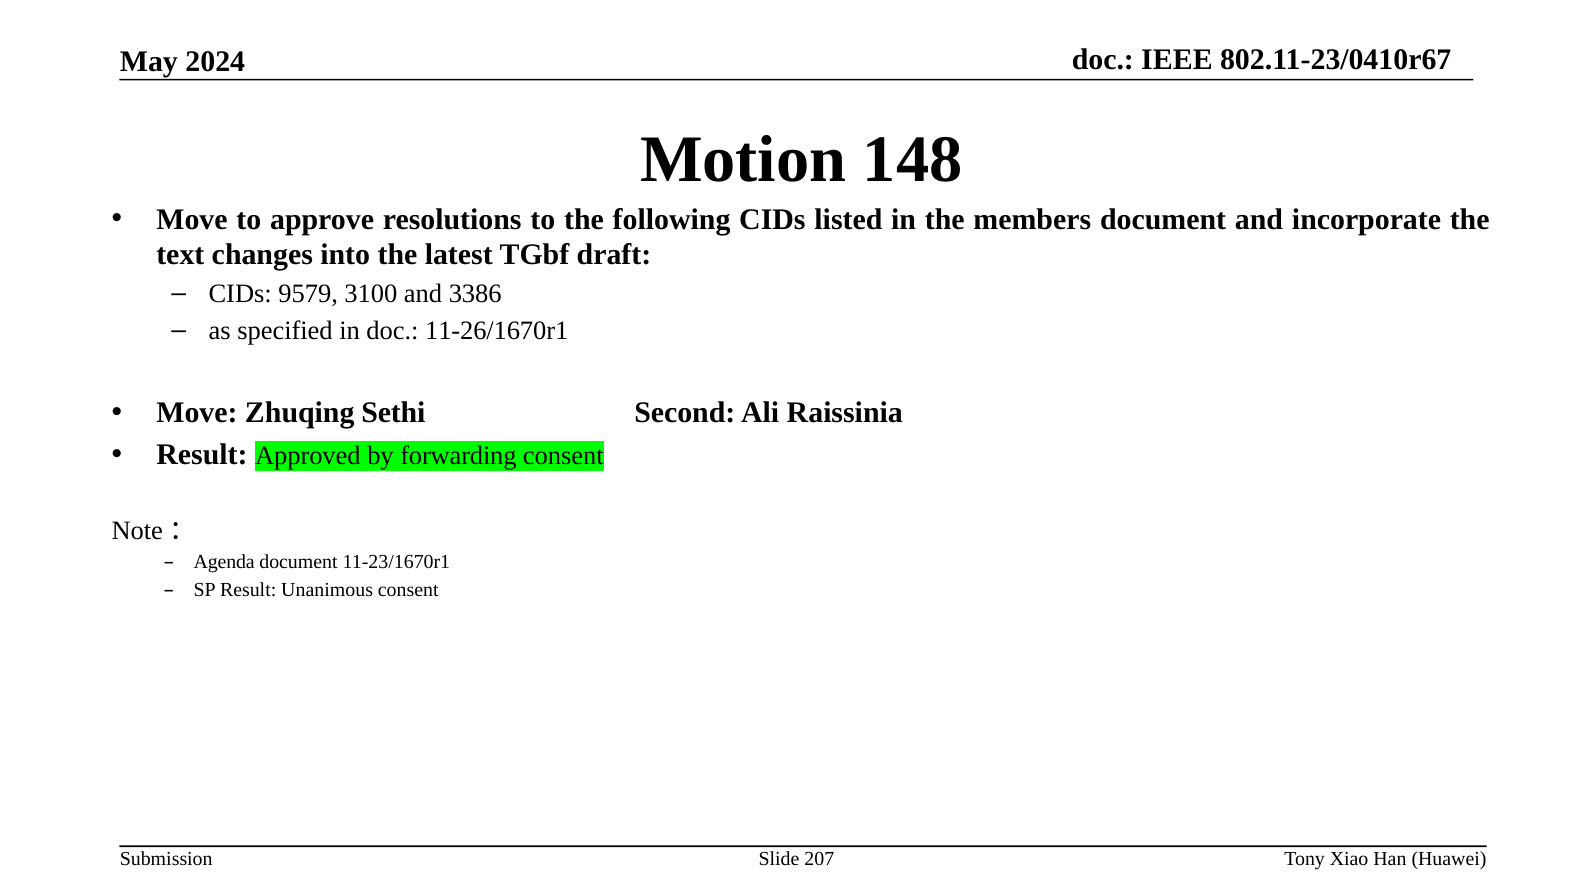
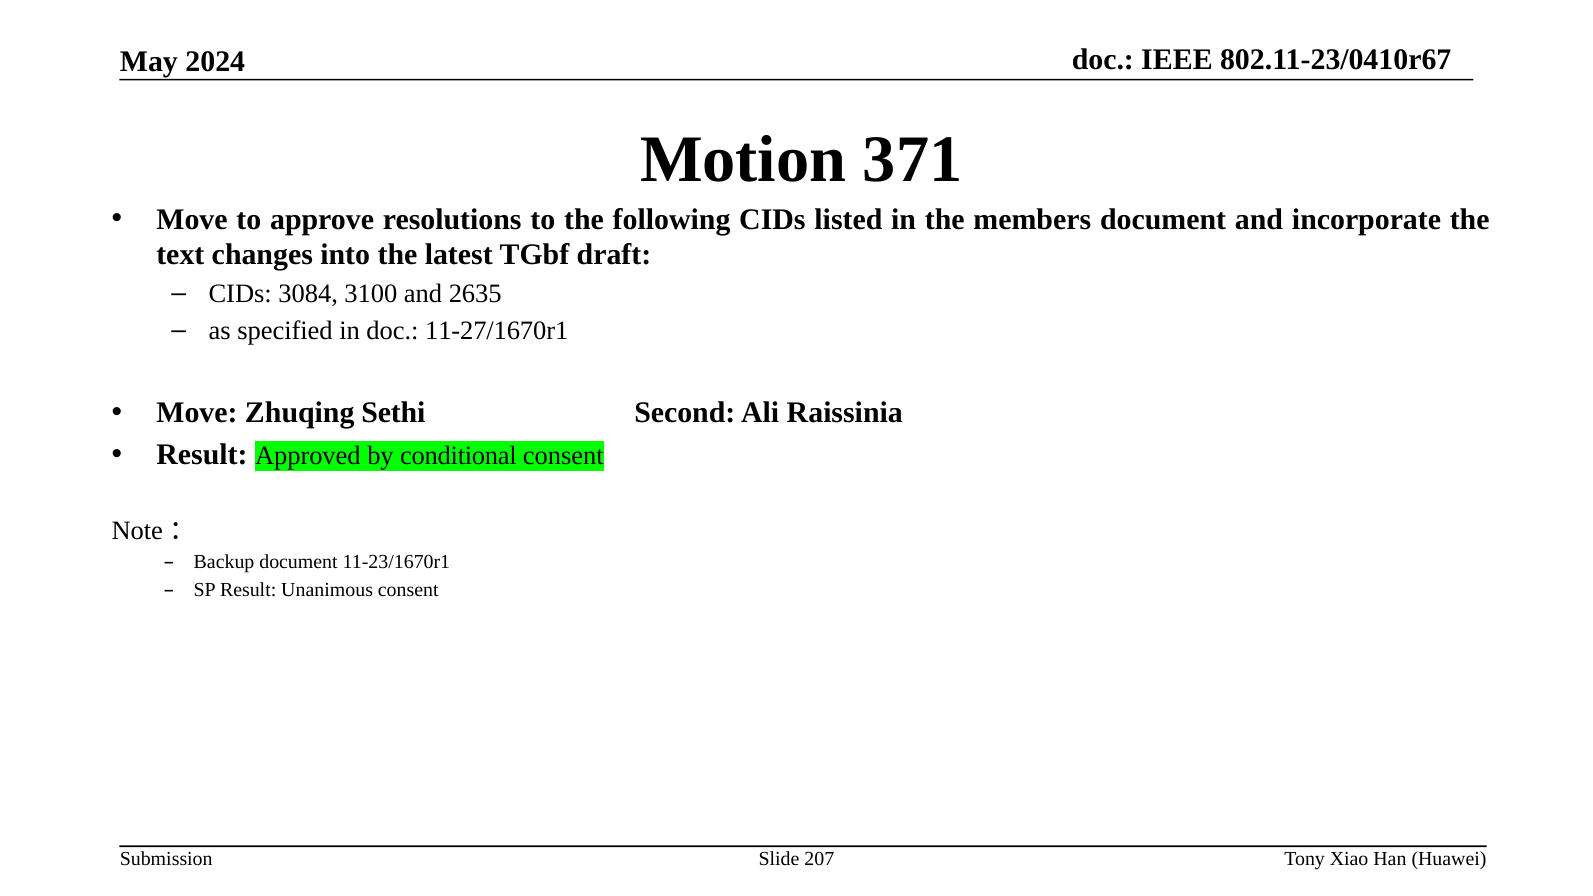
148: 148 -> 371
9579: 9579 -> 3084
3386: 3386 -> 2635
11-26/1670r1: 11-26/1670r1 -> 11-27/1670r1
forwarding: forwarding -> conditional
Agenda: Agenda -> Backup
